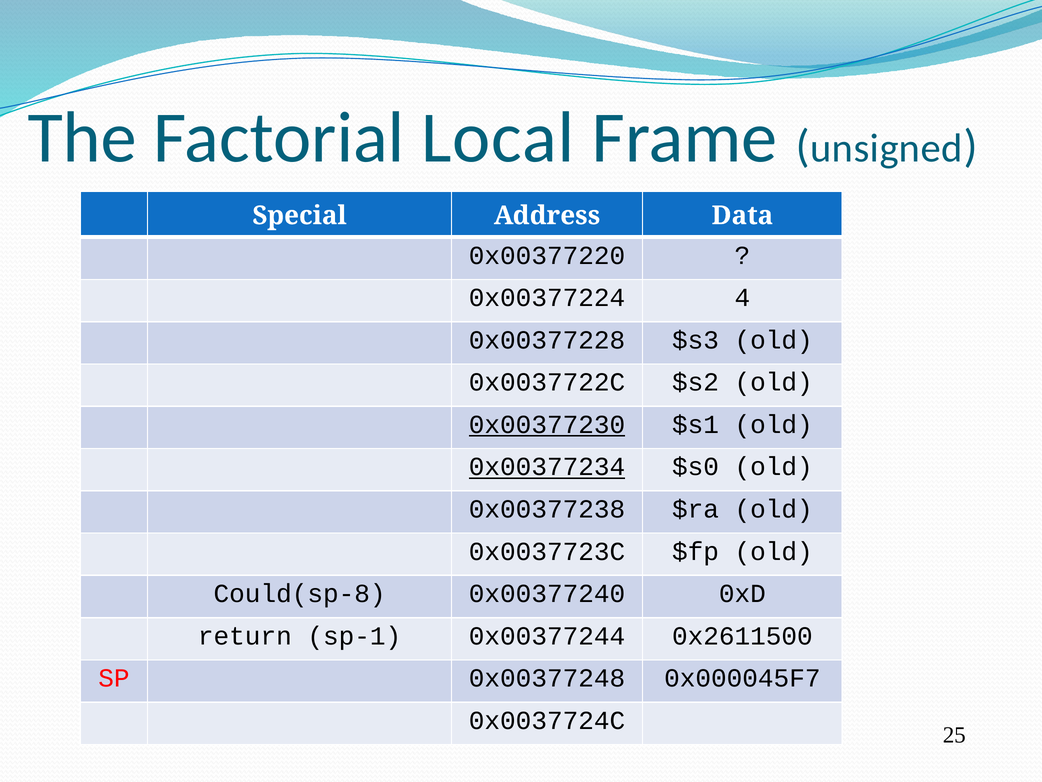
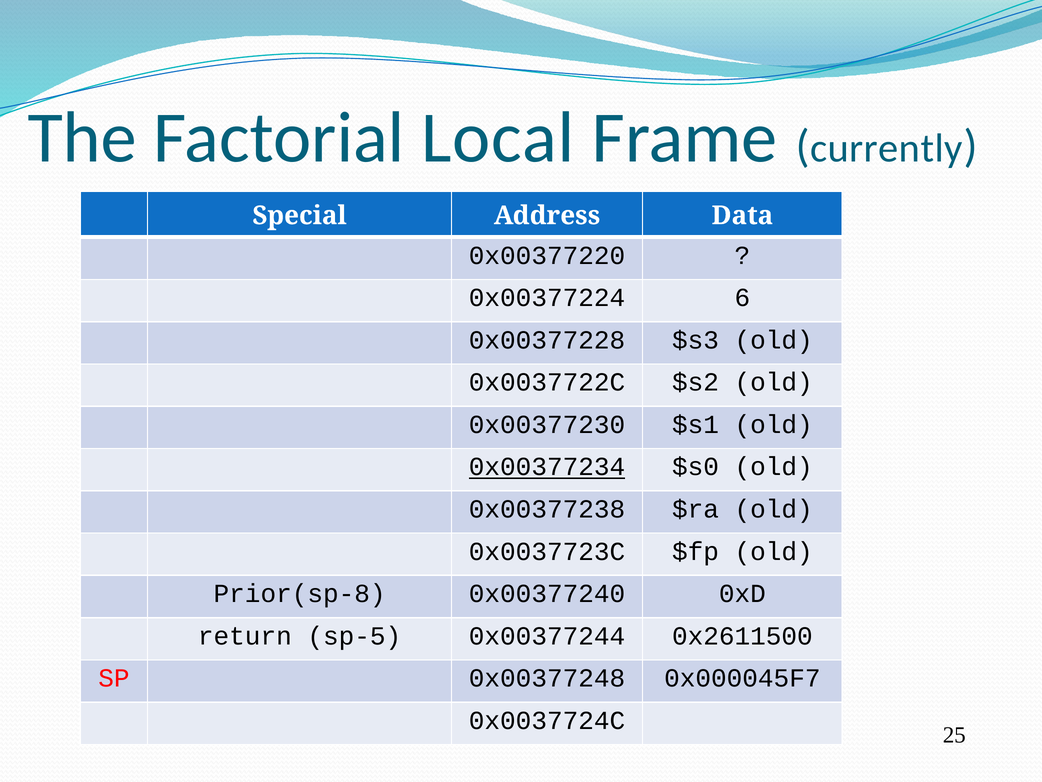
unsigned: unsigned -> currently
4: 4 -> 6
0x00377230 underline: present -> none
Could(sp-8: Could(sp-8 -> Prior(sp-8
sp-1: sp-1 -> sp-5
